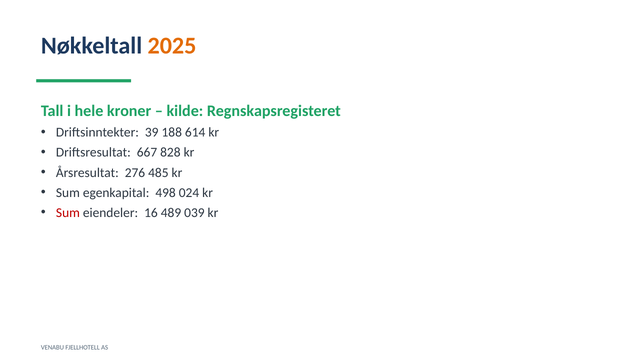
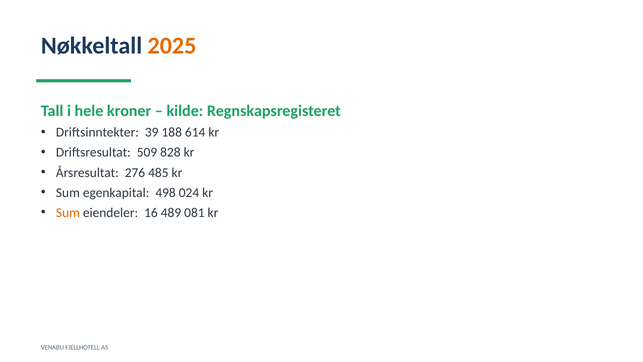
667: 667 -> 509
Sum at (68, 213) colour: red -> orange
039: 039 -> 081
